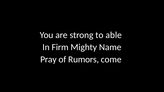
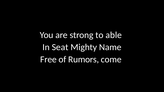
Firm: Firm -> Seat
Pray: Pray -> Free
